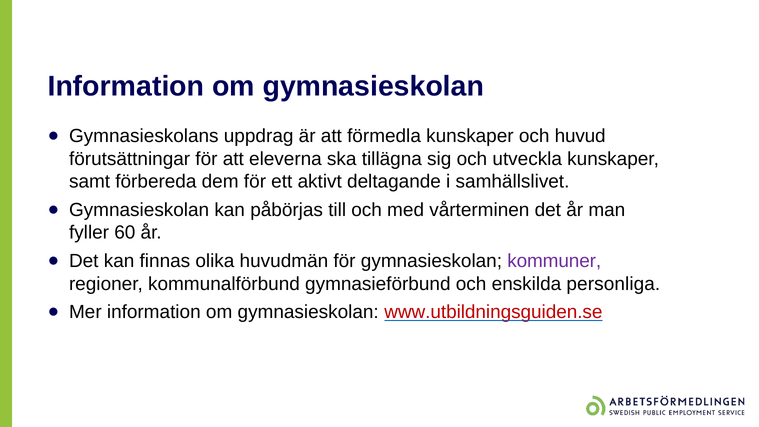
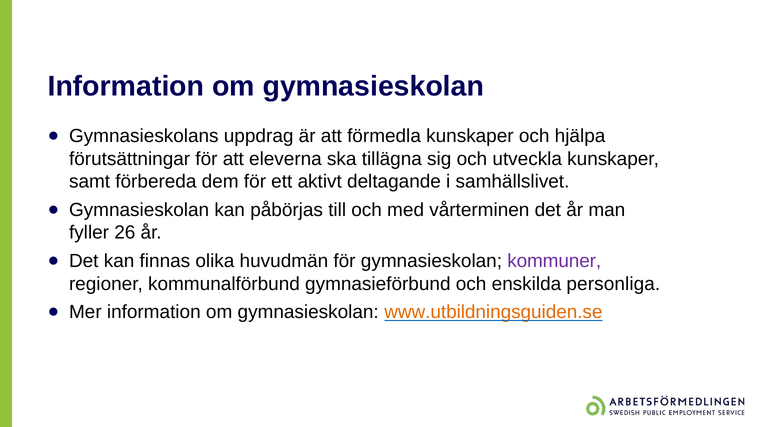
huvud: huvud -> hjälpa
60: 60 -> 26
www.utbildningsguiden.se colour: red -> orange
